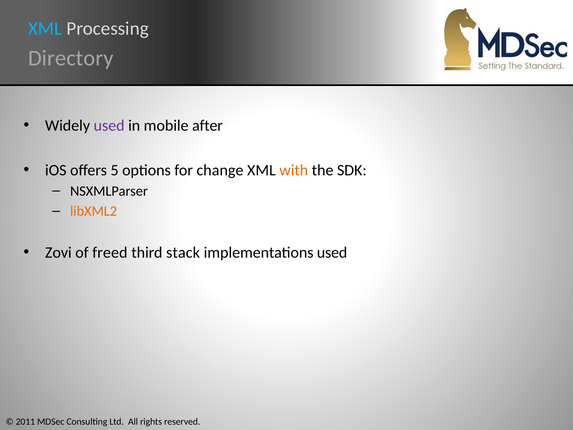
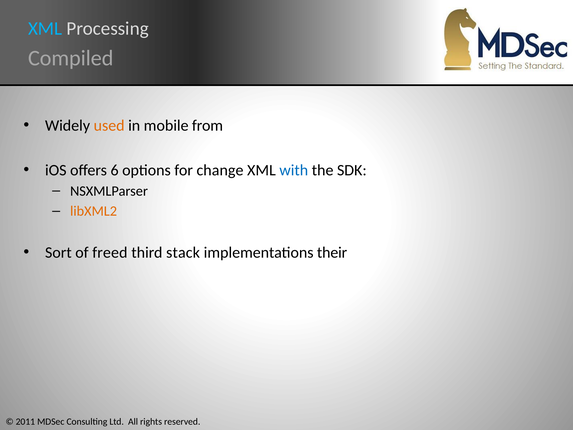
Directory: Directory -> Compiled
used at (109, 125) colour: purple -> orange
after: after -> from
5: 5 -> 6
with colour: orange -> blue
Zovi: Zovi -> Sort
implementations used: used -> their
